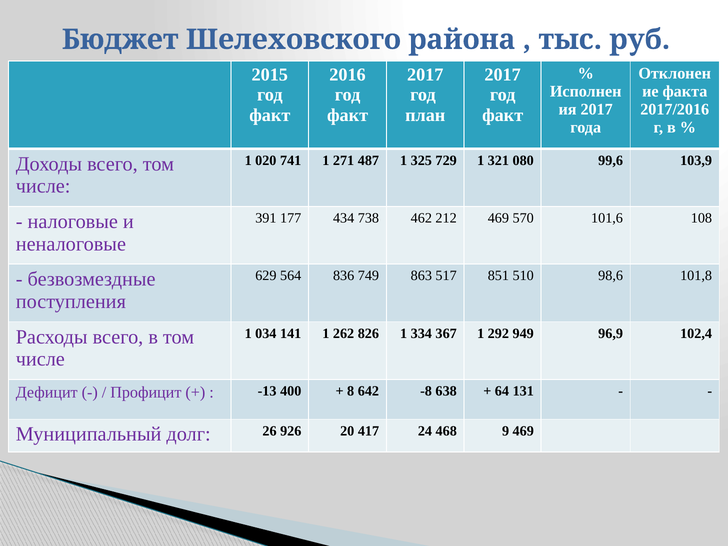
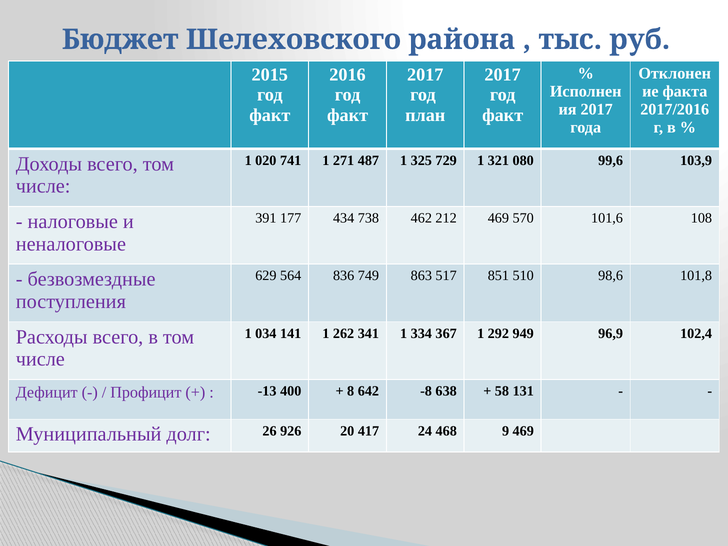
826: 826 -> 341
64: 64 -> 58
